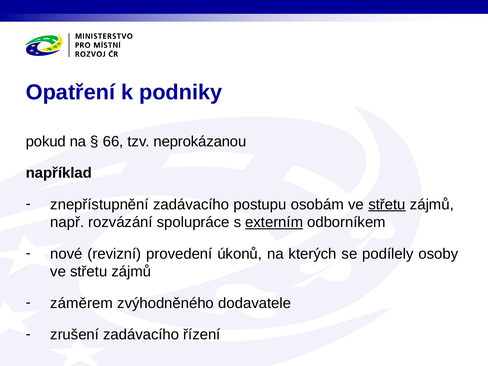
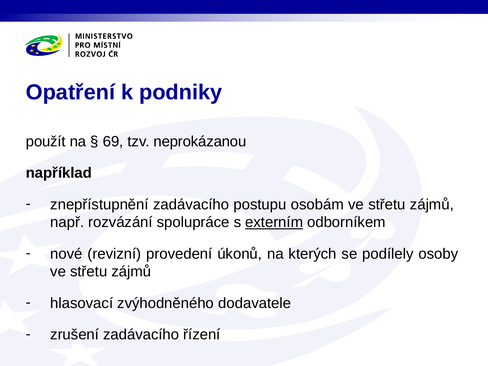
pokud: pokud -> použít
66: 66 -> 69
střetu at (387, 204) underline: present -> none
záměrem: záměrem -> hlasovací
